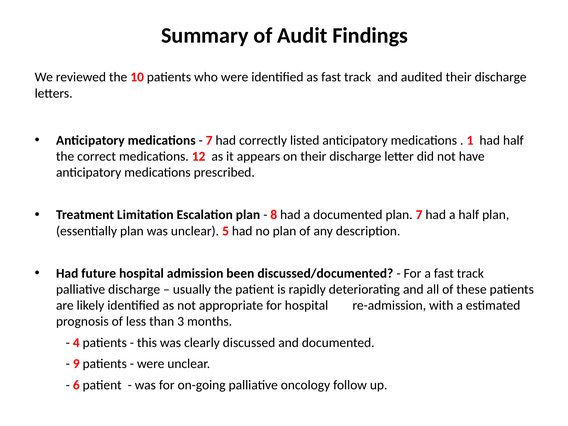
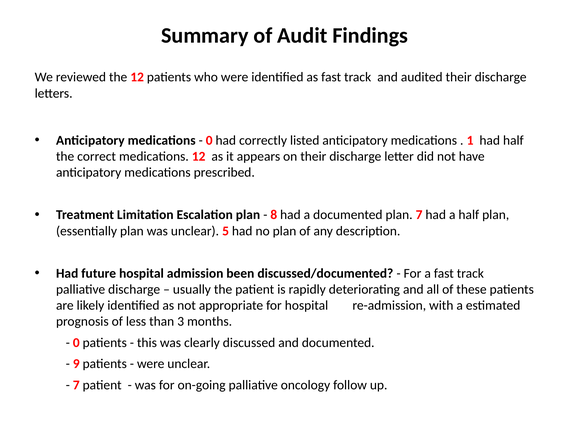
the 10: 10 -> 12
7 at (209, 140): 7 -> 0
4 at (76, 343): 4 -> 0
6 at (76, 385): 6 -> 7
